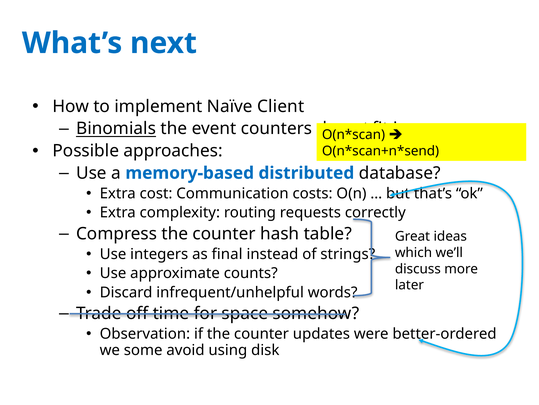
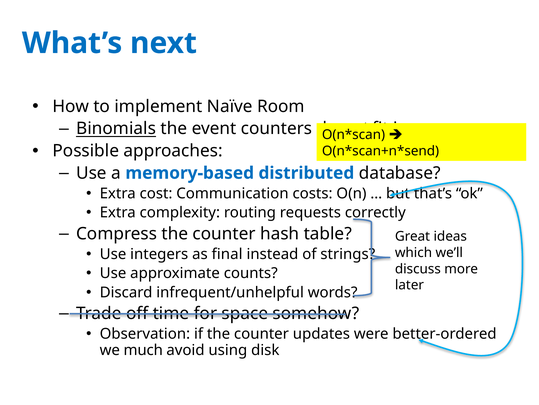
Client: Client -> Room
some: some -> much
